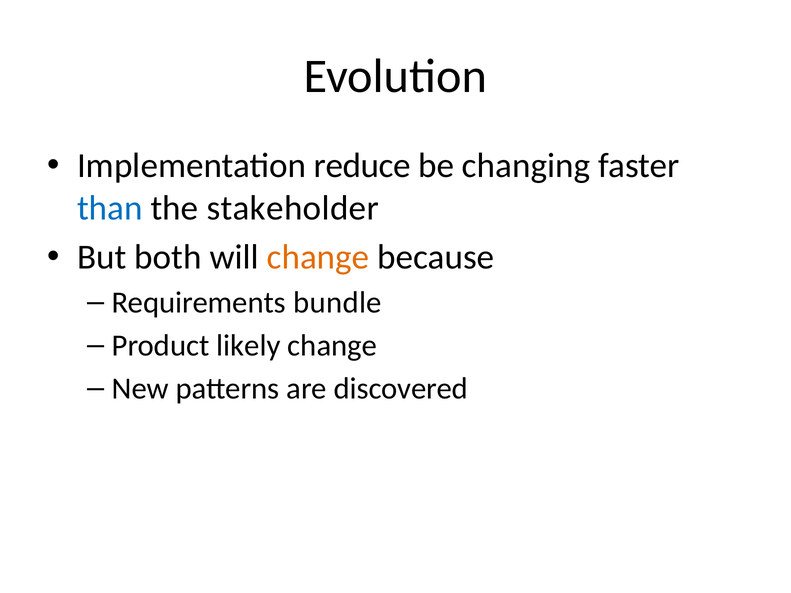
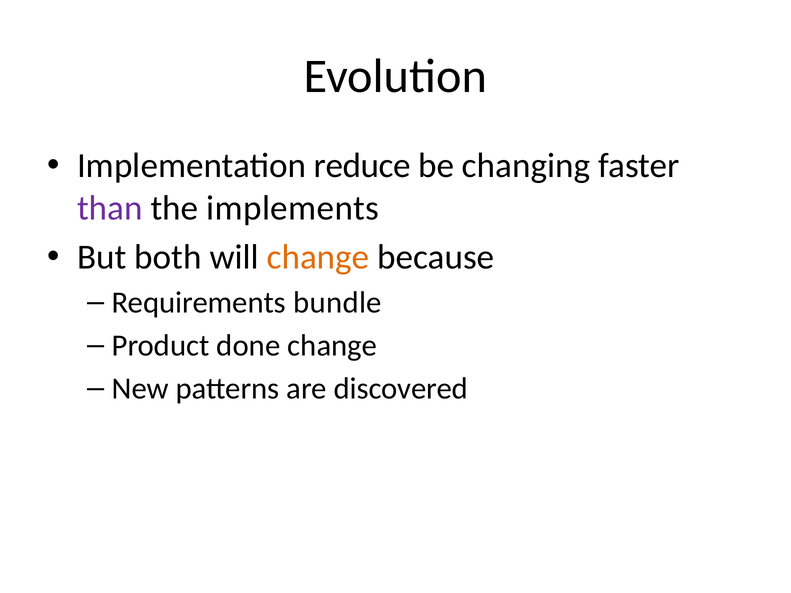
than colour: blue -> purple
stakeholder: stakeholder -> implements
likely: likely -> done
